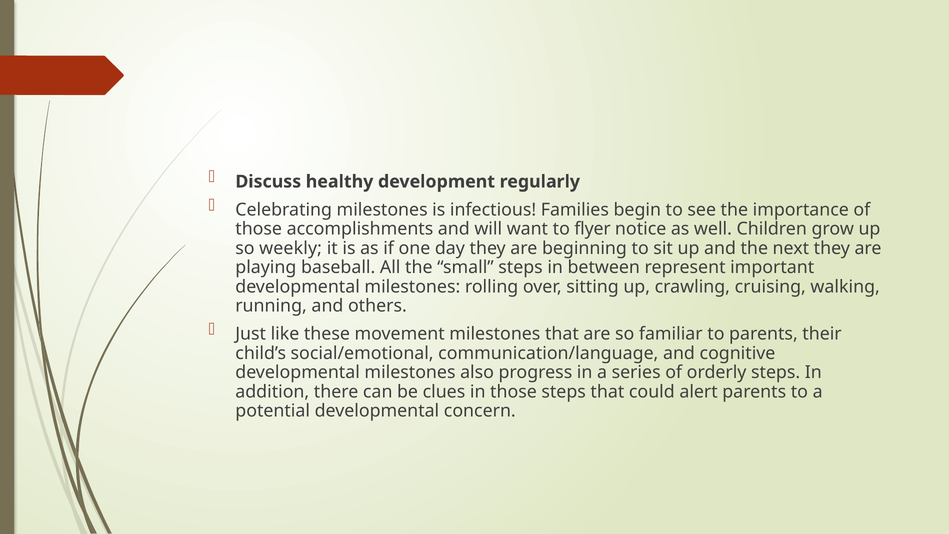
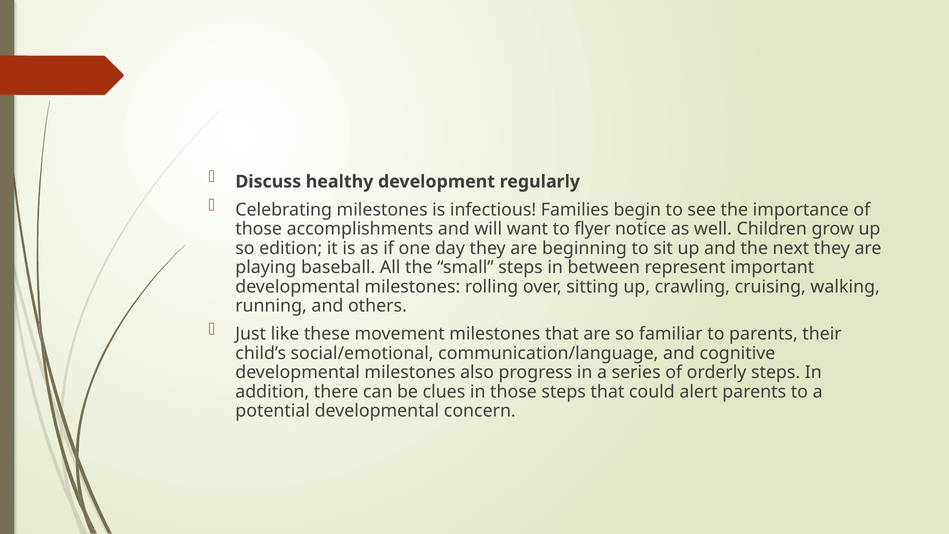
weekly: weekly -> edition
